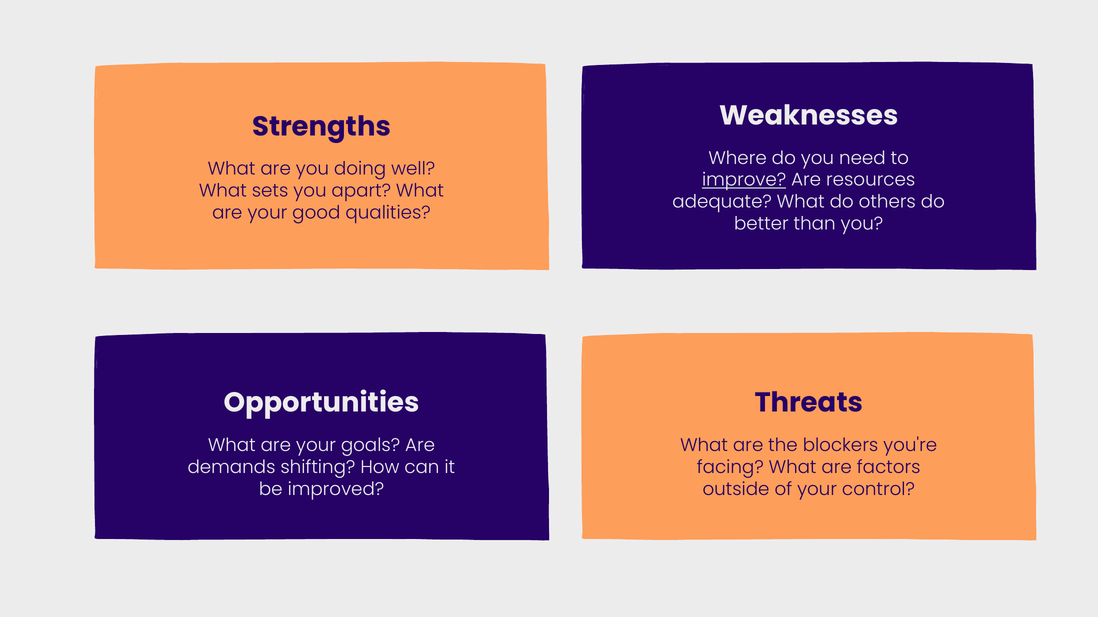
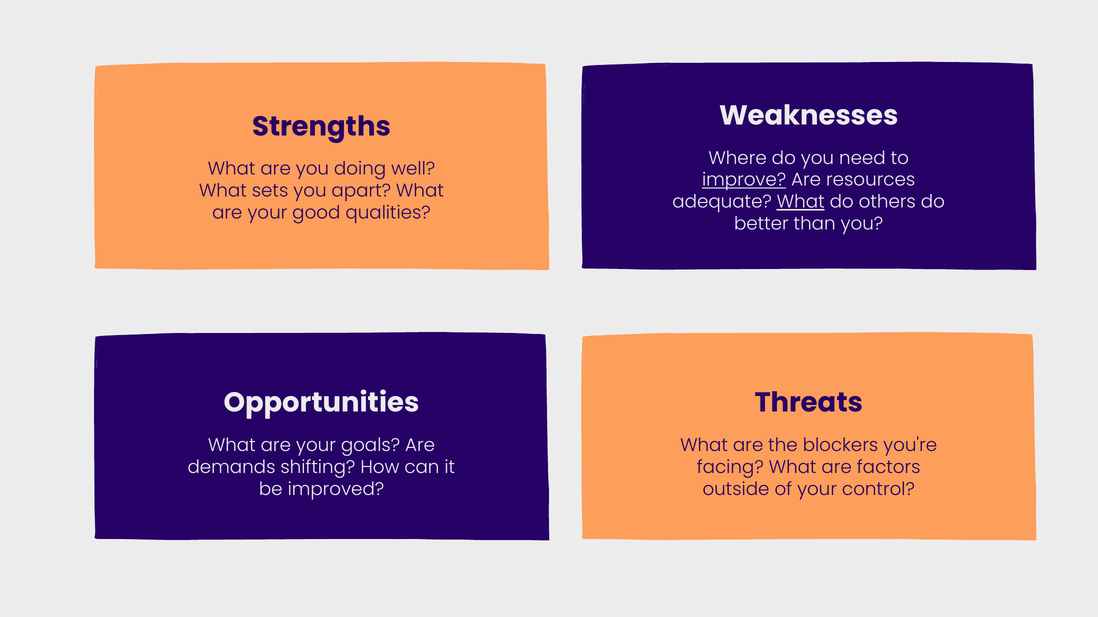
What at (801, 202) underline: none -> present
